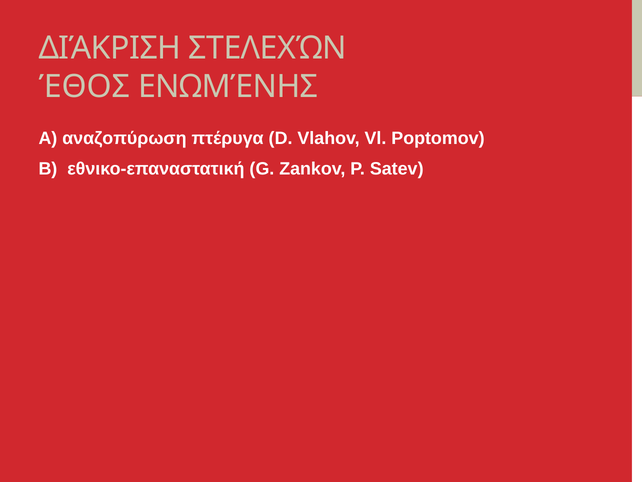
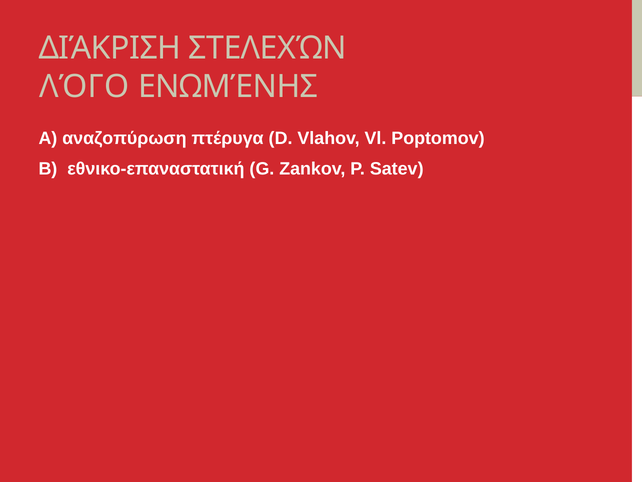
ΈΘΟΣ: ΈΘΟΣ -> ΛΌΓΟ
